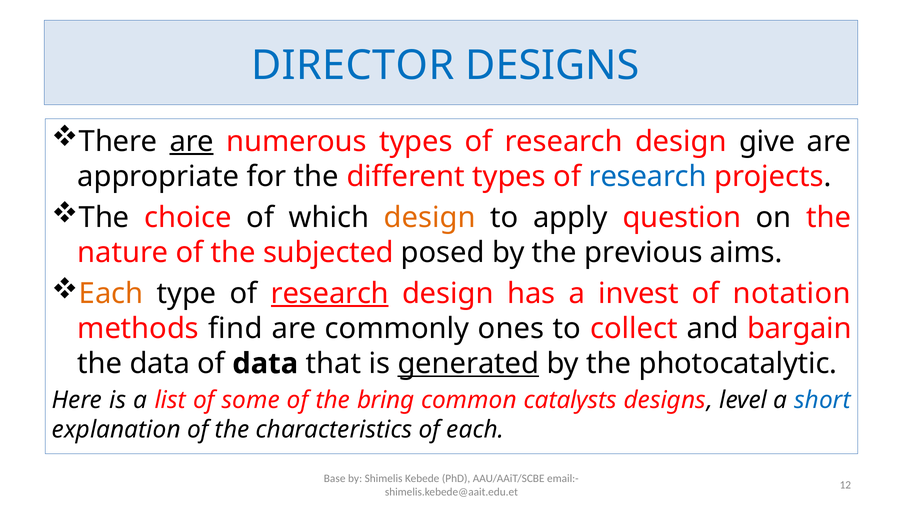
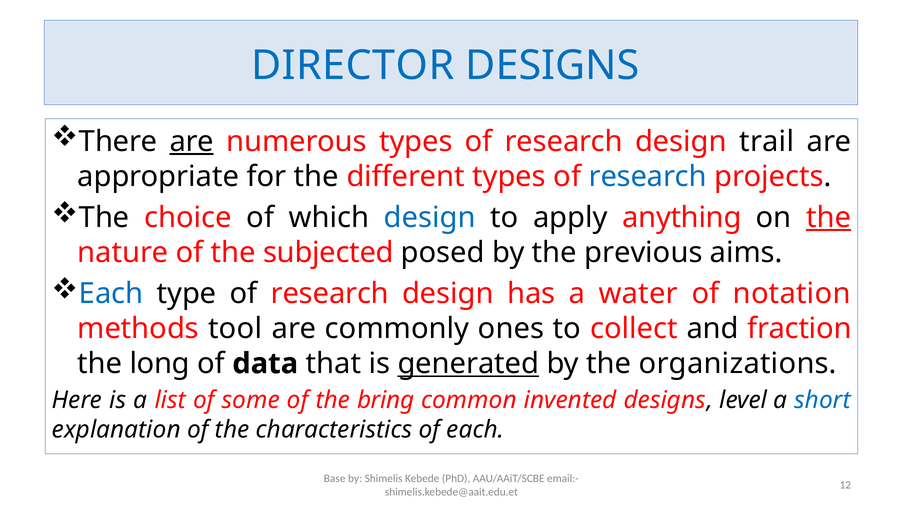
give: give -> trail
design at (430, 217) colour: orange -> blue
question: question -> anything
the at (829, 217) underline: none -> present
Each at (111, 294) colour: orange -> blue
research at (330, 294) underline: present -> none
invest: invest -> water
find: find -> tool
bargain: bargain -> fraction
the data: data -> long
photocatalytic: photocatalytic -> organizations
catalysts: catalysts -> invented
